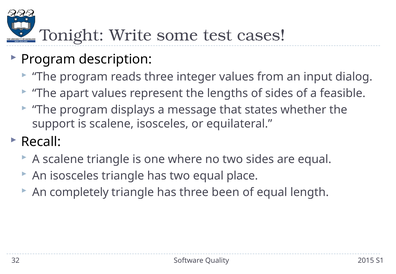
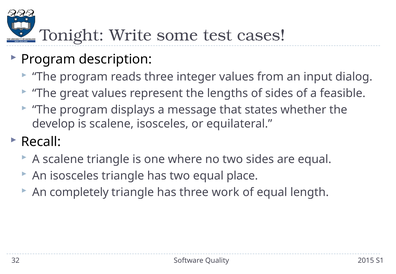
apart: apart -> great
support: support -> develop
been: been -> work
